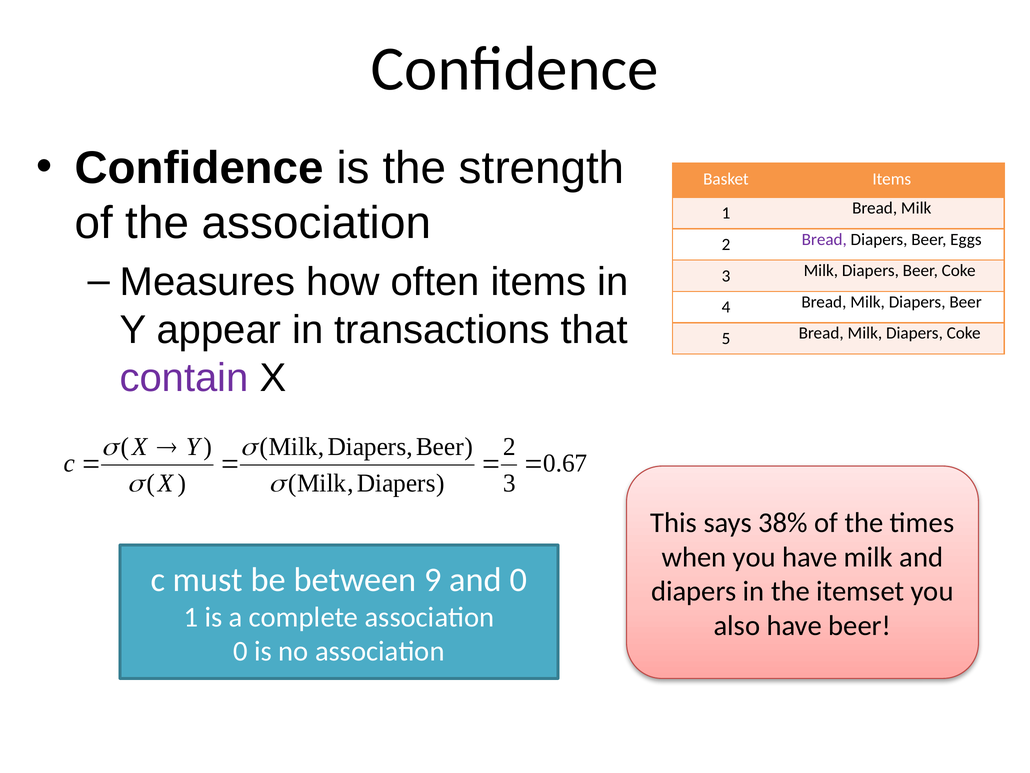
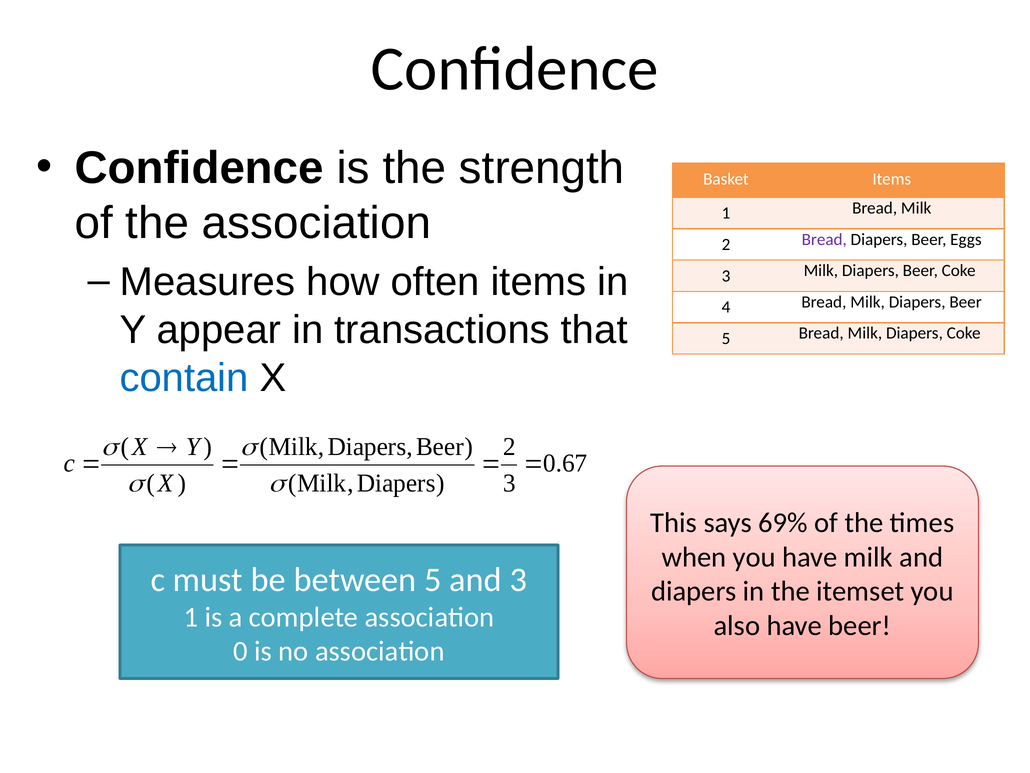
contain colour: purple -> blue
38%: 38% -> 69%
between 9: 9 -> 5
and 0: 0 -> 3
